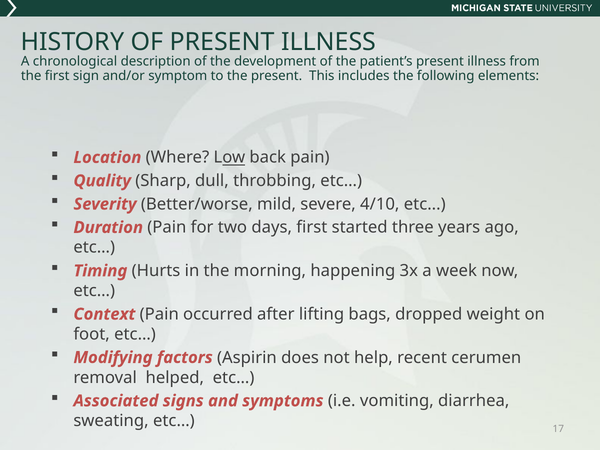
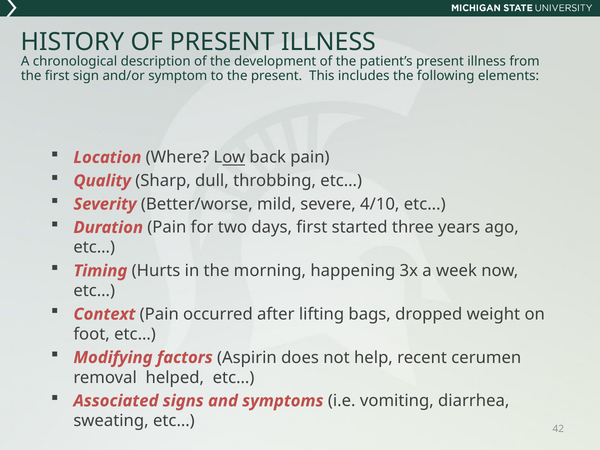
17: 17 -> 42
